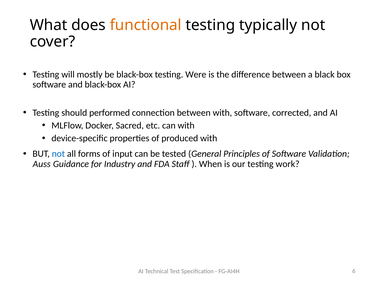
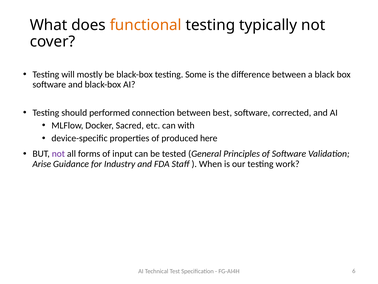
Were: Were -> Some
between with: with -> best
produced with: with -> here
not at (58, 154) colour: blue -> purple
Auss: Auss -> Arise
